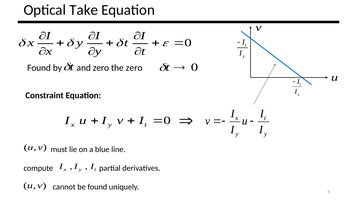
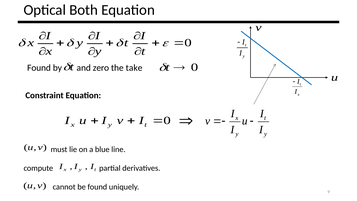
Take: Take -> Both
the zero: zero -> take
